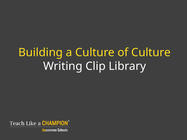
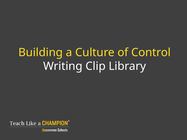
of Culture: Culture -> Control
